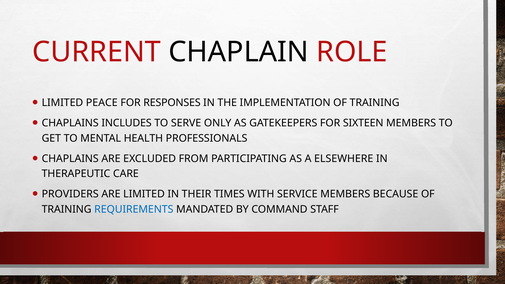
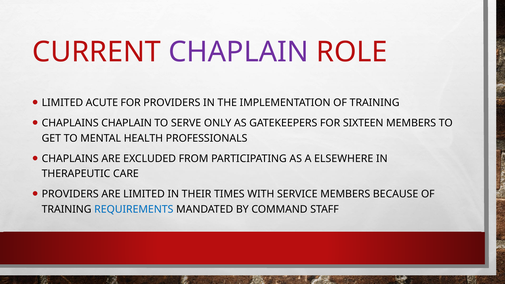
CHAPLAIN at (239, 52) colour: black -> purple
PEACE: PEACE -> ACUTE
FOR RESPONSES: RESPONSES -> PROVIDERS
CHAPLAINS INCLUDES: INCLUDES -> CHAPLAIN
